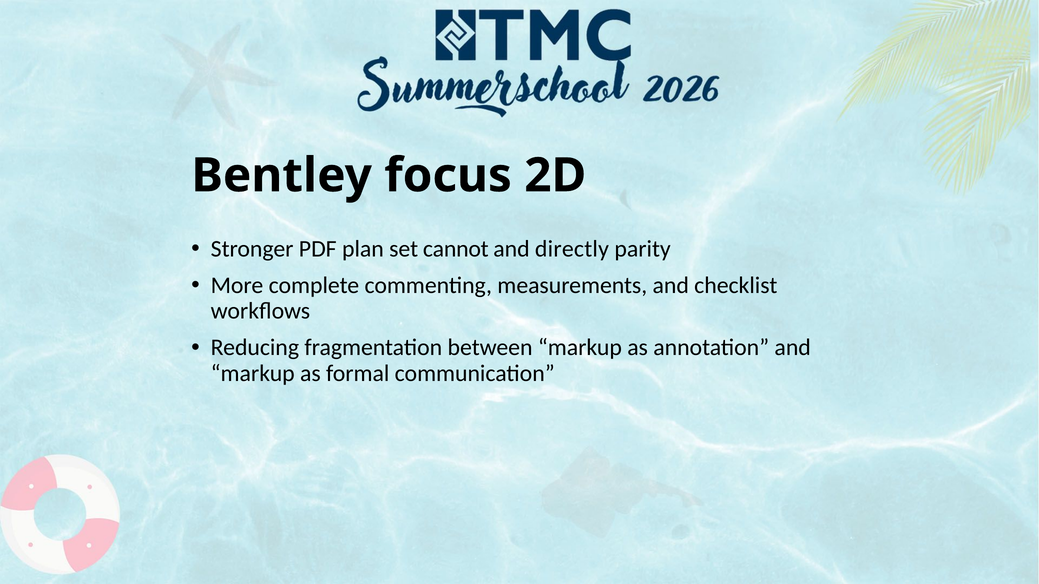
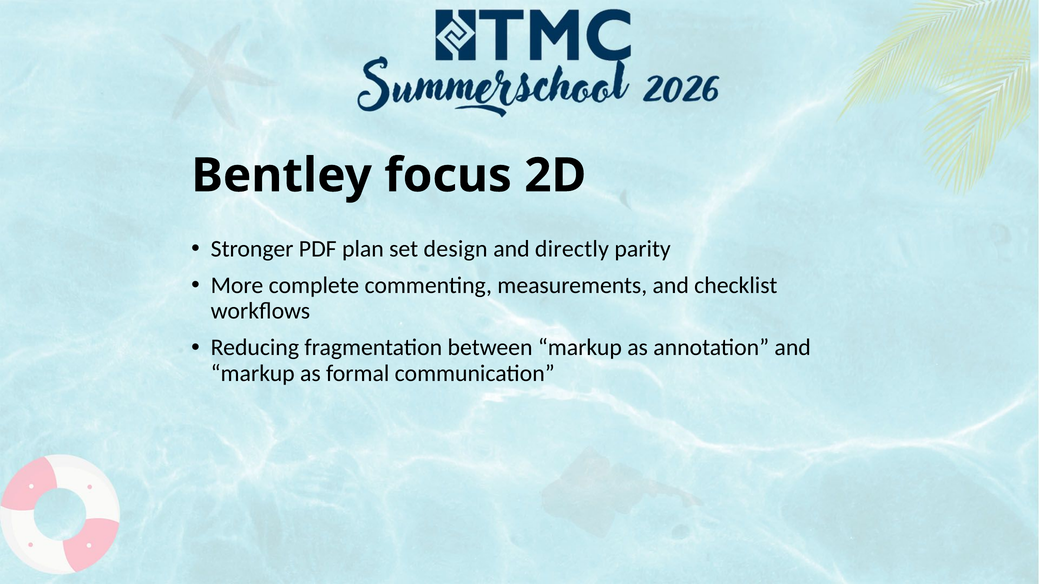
cannot: cannot -> design
